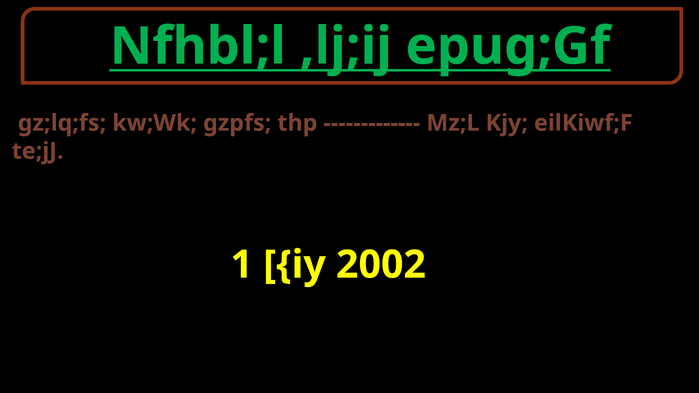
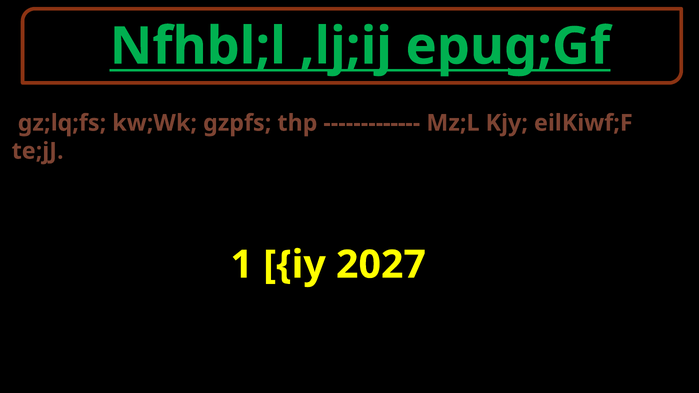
2002: 2002 -> 2027
